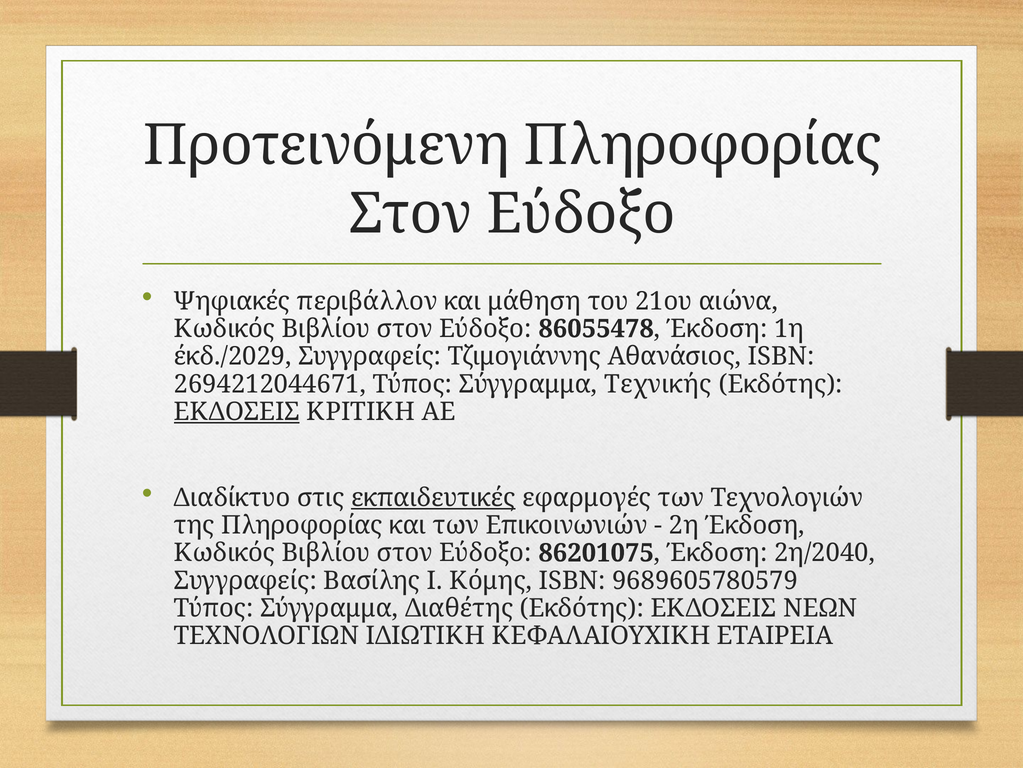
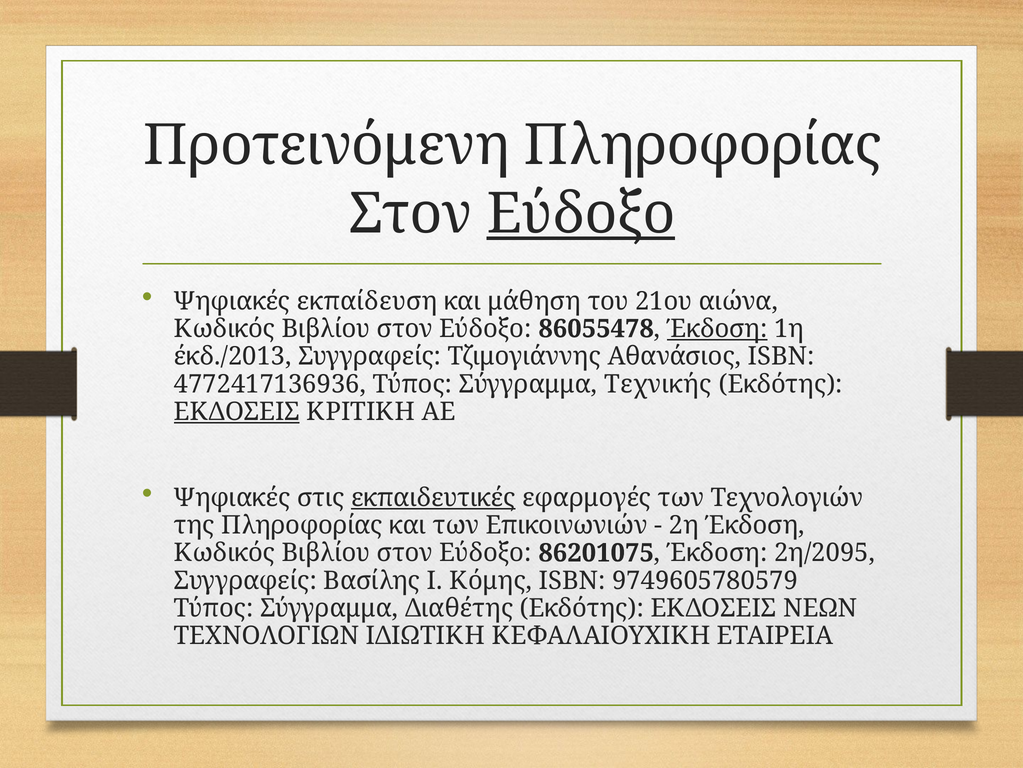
Εύδοξο at (581, 214) underline: none -> present
περιβάλλον: περιβάλλον -> εκπαίδευση
Έκδοση at (717, 328) underline: none -> present
έκδ./2029: έκδ./2029 -> έκδ./2013
2694212044671: 2694212044671 -> 4772417136936
Διαδίκτυο at (232, 497): Διαδίκτυο -> Ψηφιακές
2η/2040: 2η/2040 -> 2η/2095
9689605780579: 9689605780579 -> 9749605780579
